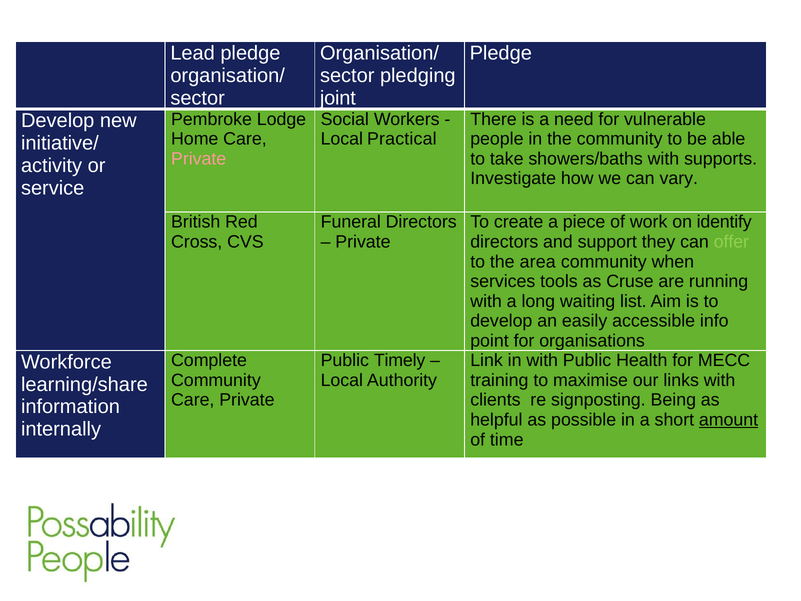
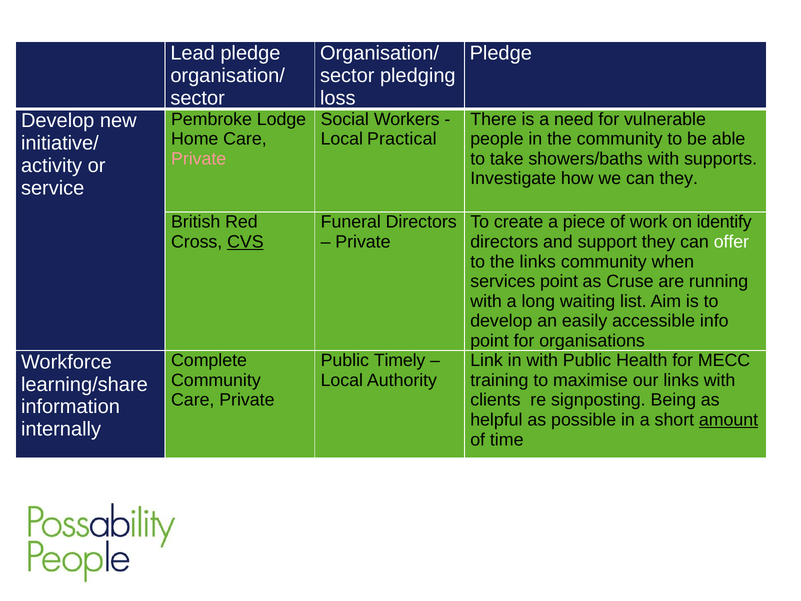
joint: joint -> loss
can vary: vary -> they
CVS underline: none -> present
offer colour: light green -> white
the area: area -> links
services tools: tools -> point
